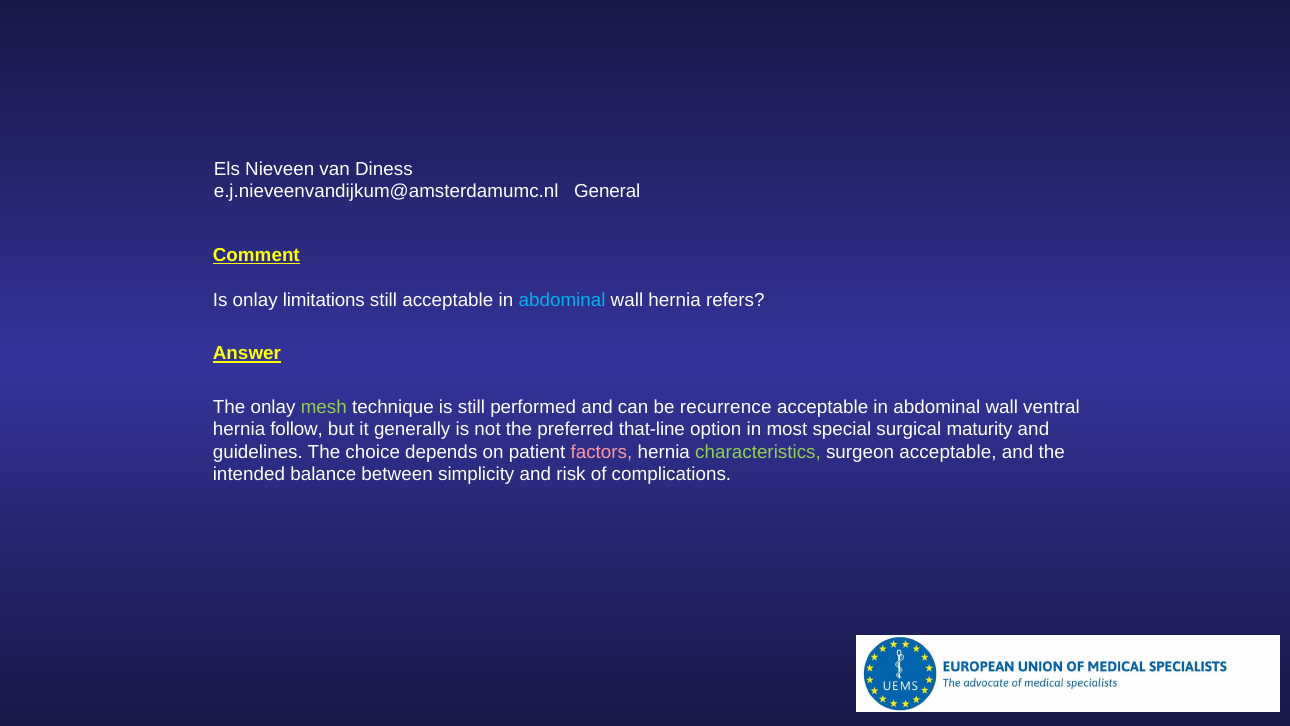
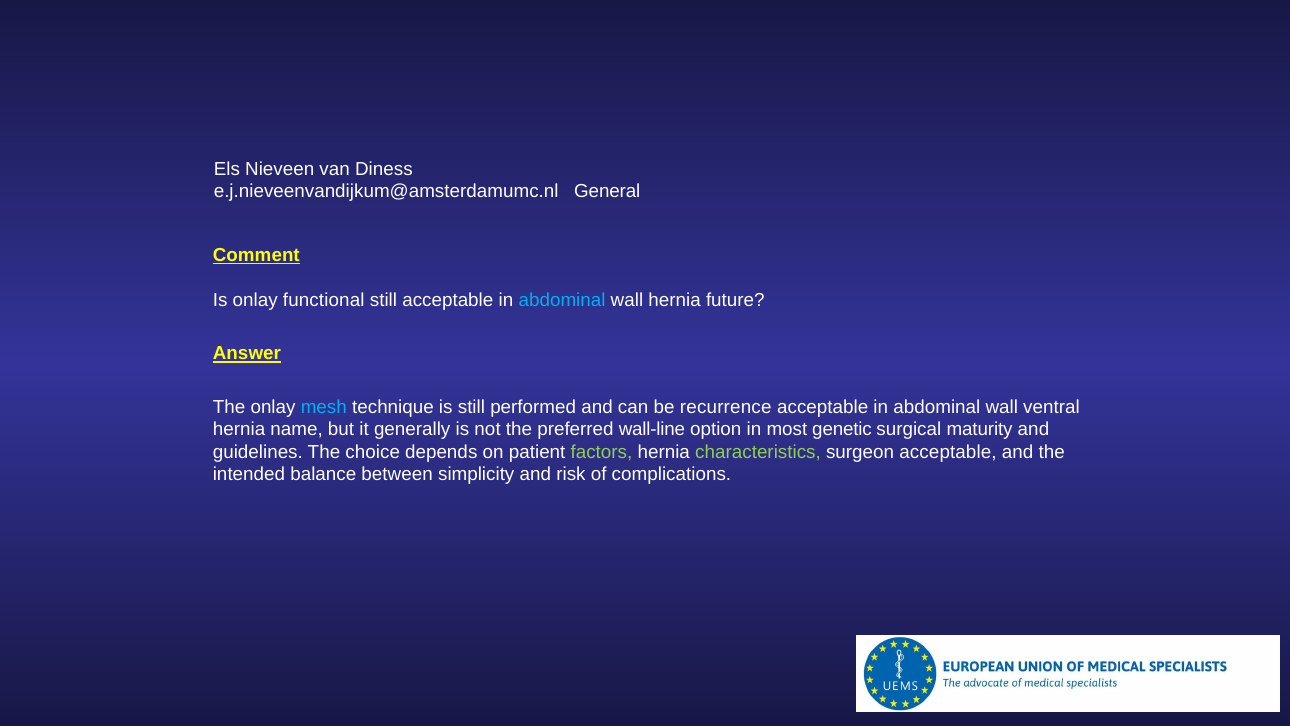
limitations: limitations -> functional
refers: refers -> future
mesh colour: light green -> light blue
follow: follow -> name
that-line: that-line -> wall-line
special: special -> genetic
factors colour: pink -> light green
